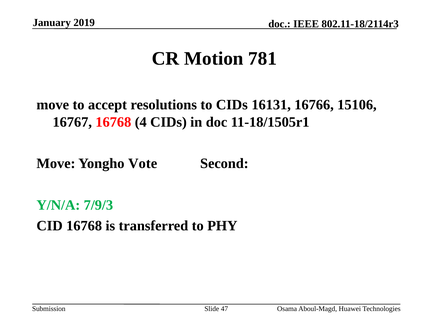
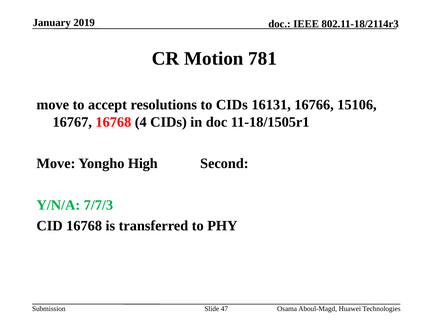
Vote: Vote -> High
7/9/3: 7/9/3 -> 7/7/3
